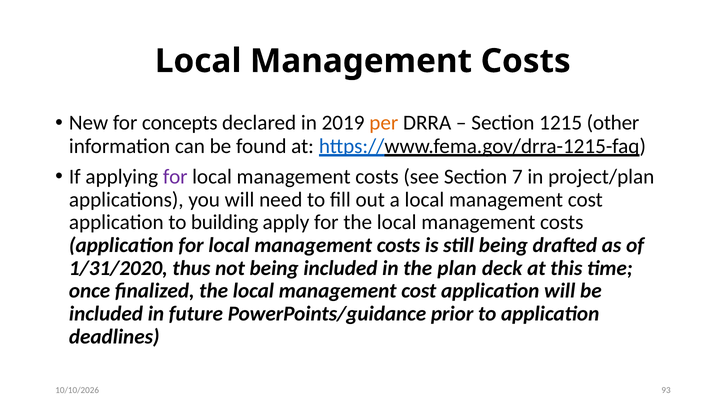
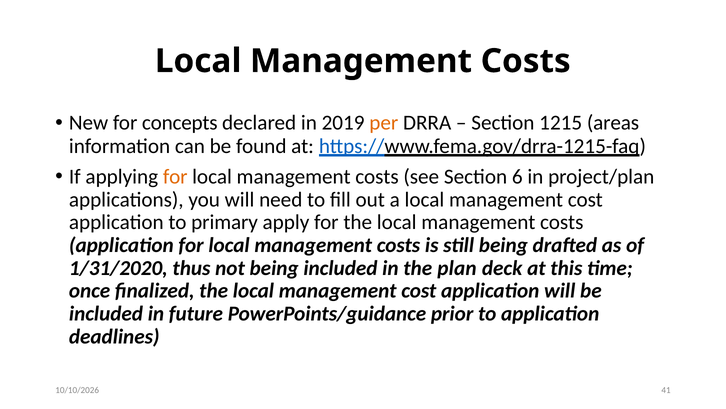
other: other -> areas
for at (175, 176) colour: purple -> orange
7: 7 -> 6
building: building -> primary
93: 93 -> 41
